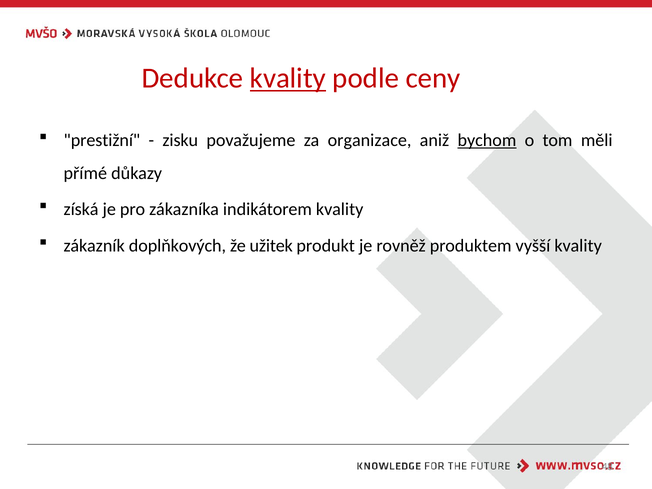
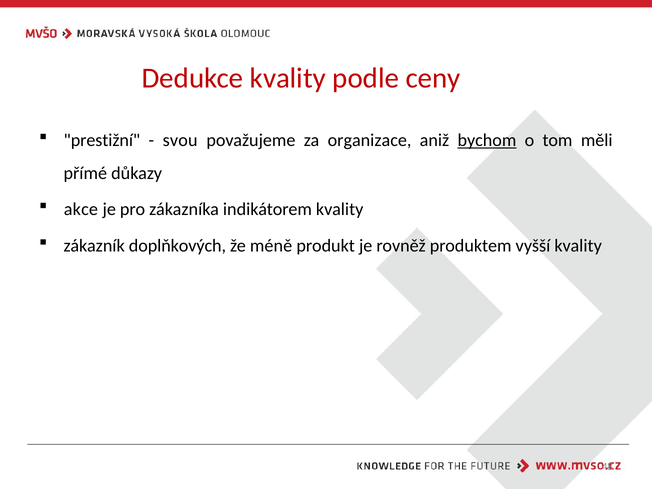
kvality at (288, 78) underline: present -> none
zisku: zisku -> svou
získá: získá -> akce
užitek: užitek -> méně
